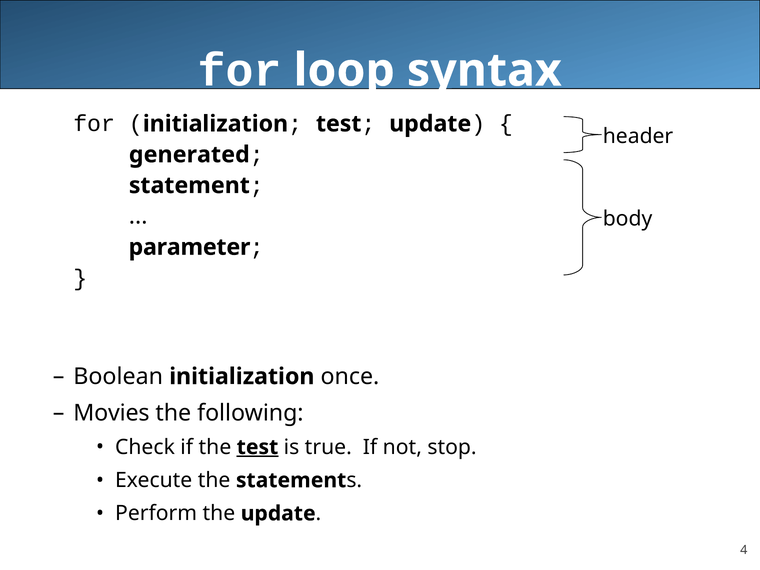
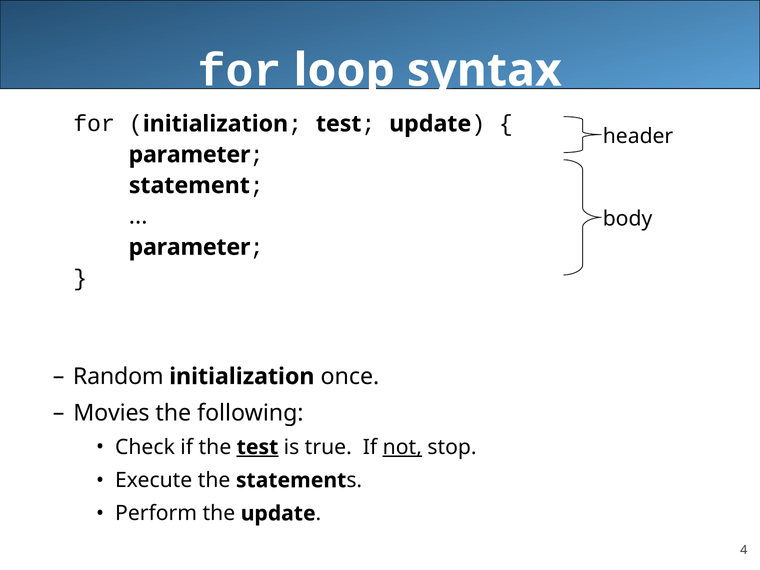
generated at (189, 155): generated -> parameter
Boolean: Boolean -> Random
not underline: none -> present
